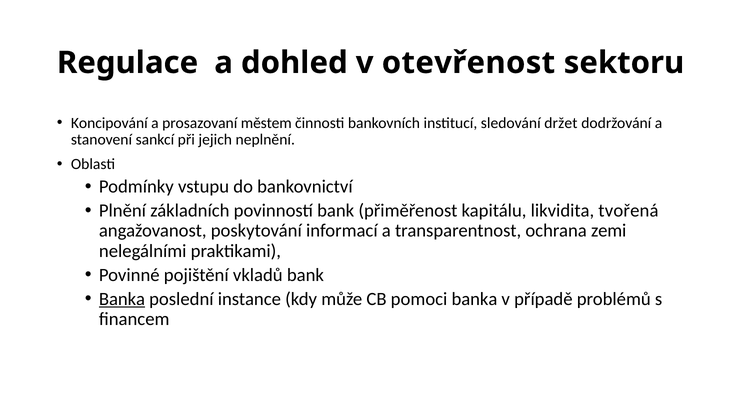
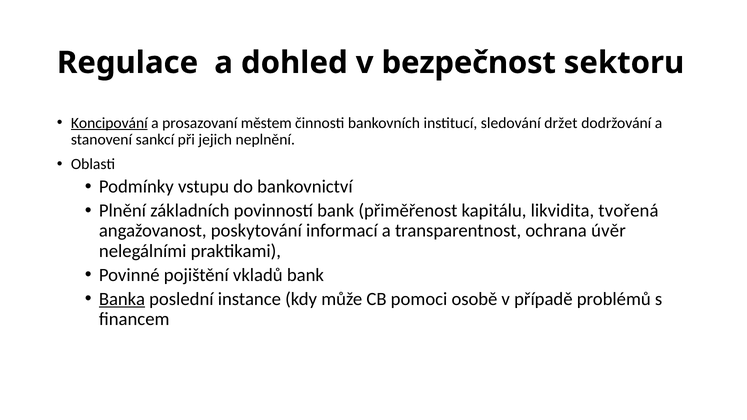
otevřenost: otevřenost -> bezpečnost
Koncipování underline: none -> present
zemi: zemi -> úvěr
pomoci banka: banka -> osobě
